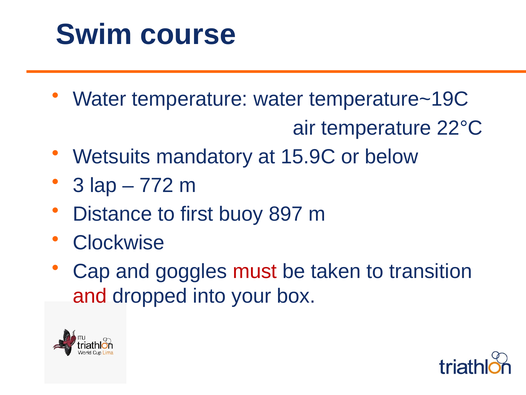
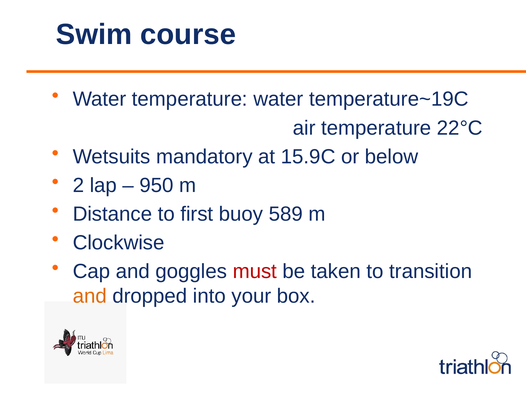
3: 3 -> 2
772: 772 -> 950
897: 897 -> 589
and at (90, 296) colour: red -> orange
